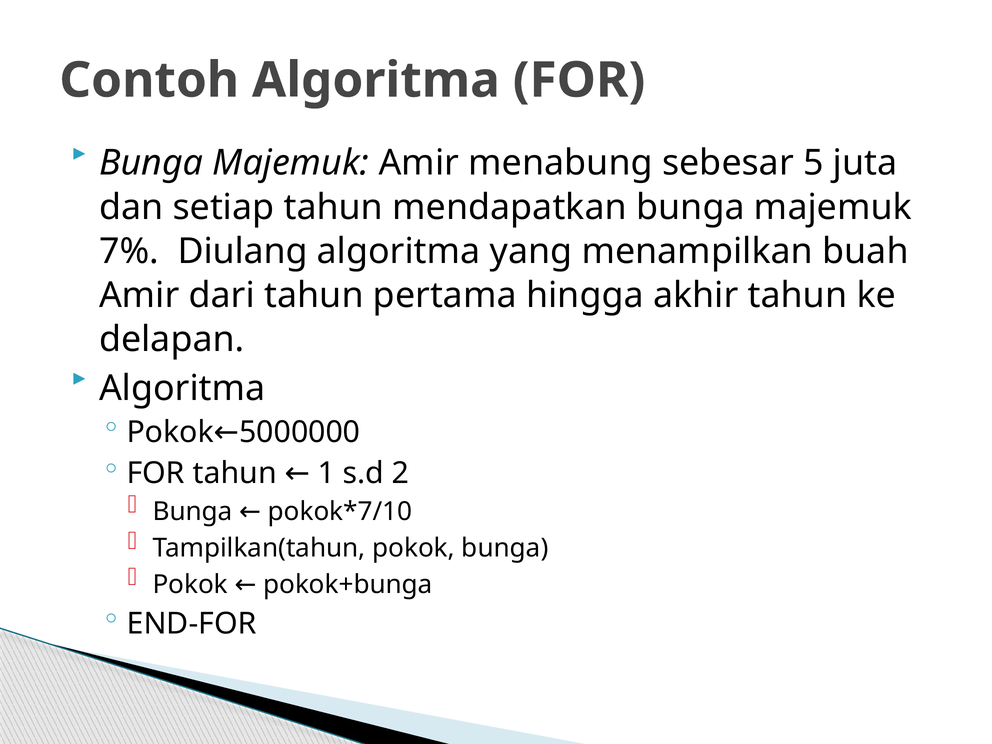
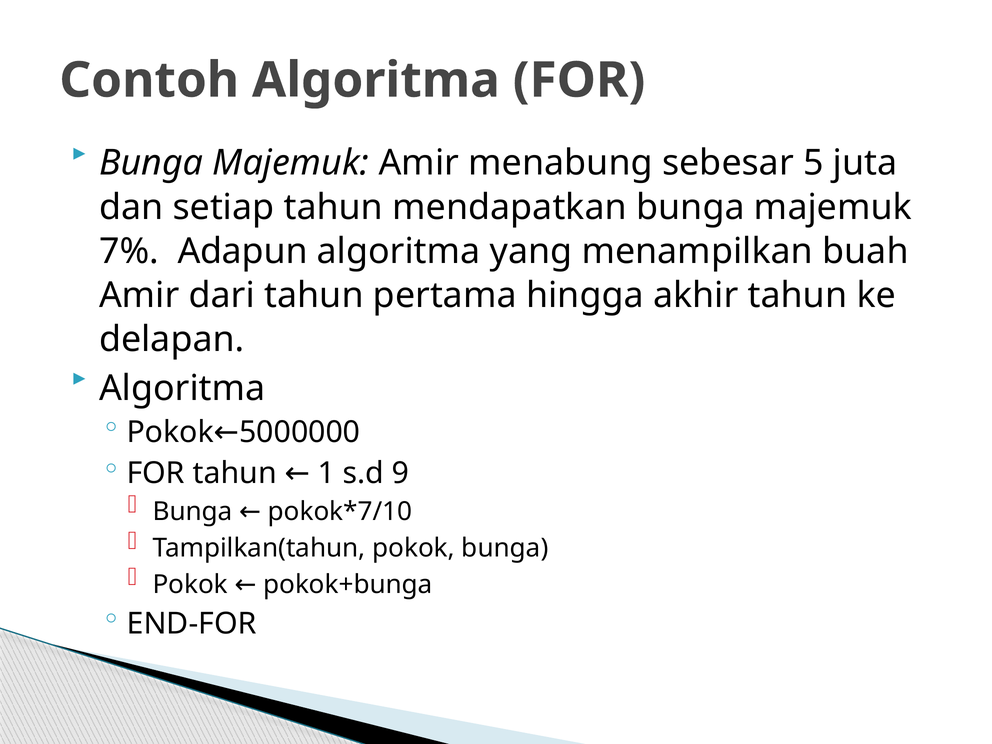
Diulang: Diulang -> Adapun
2: 2 -> 9
